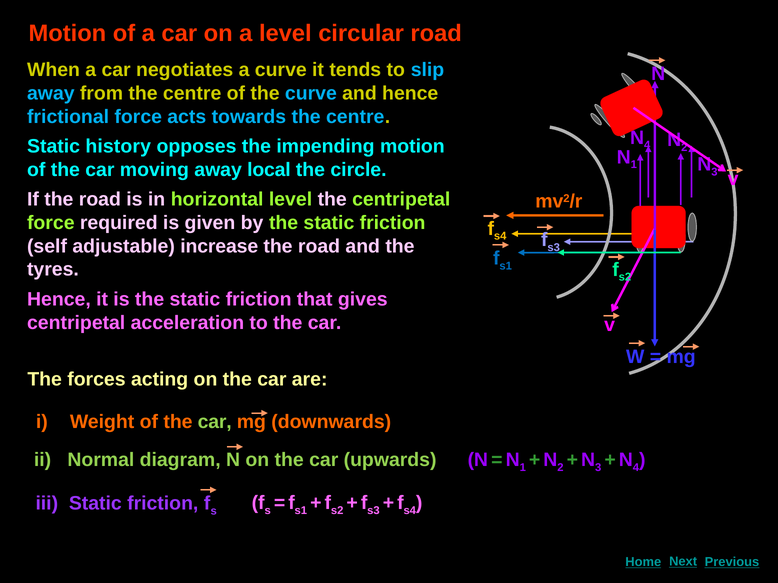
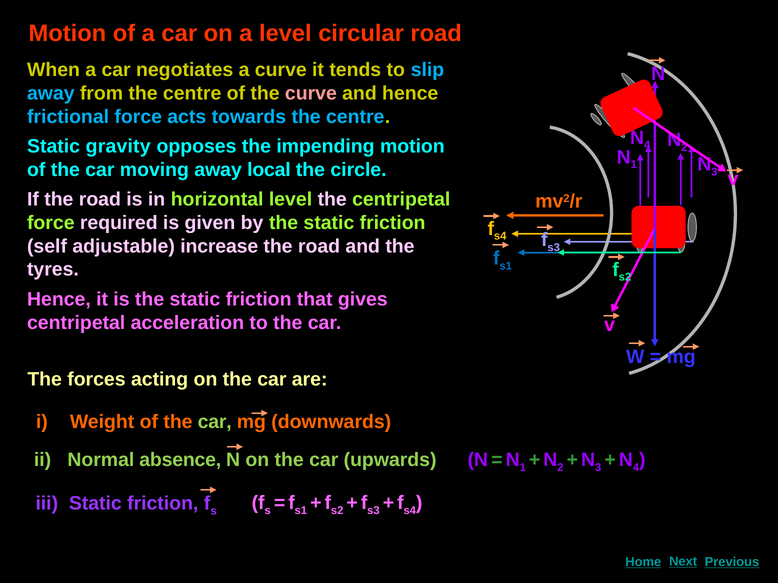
curve at (311, 93) colour: light blue -> pink
history: history -> gravity
diagram: diagram -> absence
